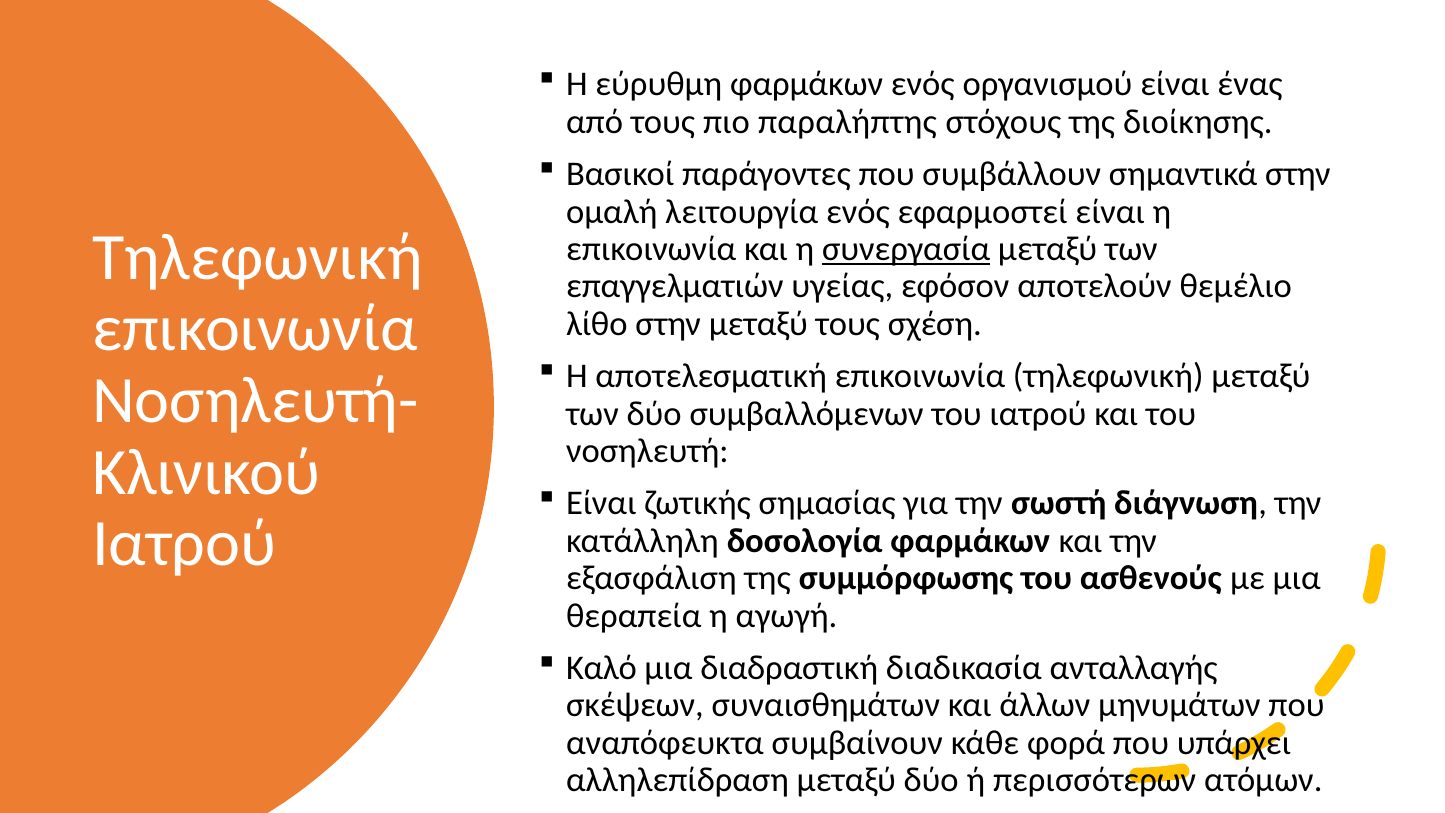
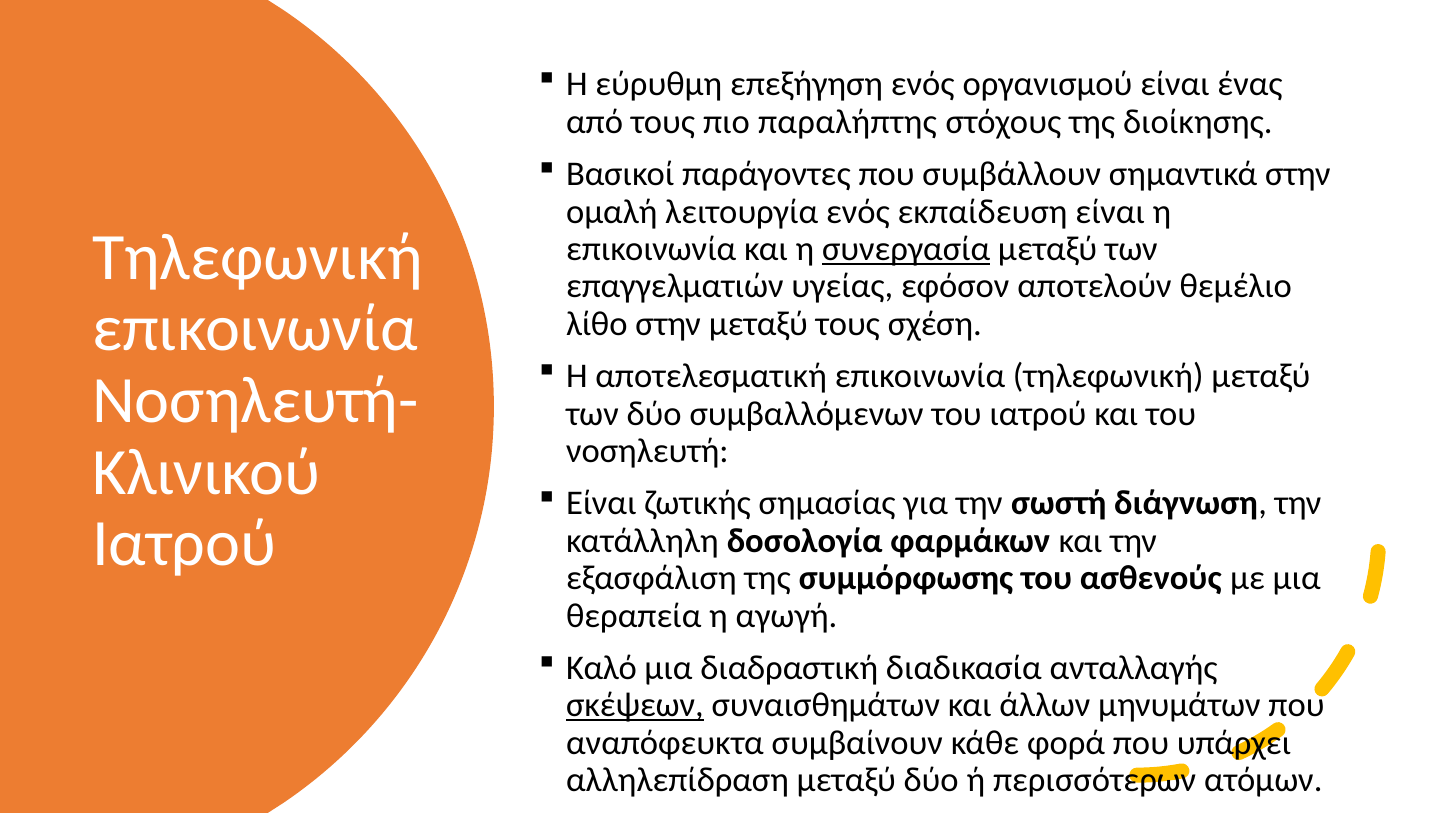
εύρυθμη φαρμάκων: φαρμάκων -> επεξήγηση
εφαρμοστεί: εφαρμοστεί -> εκπαίδευση
σκέψεων underline: none -> present
